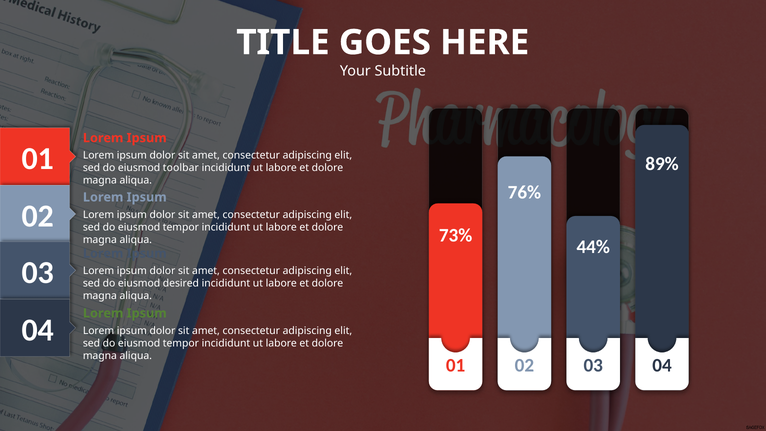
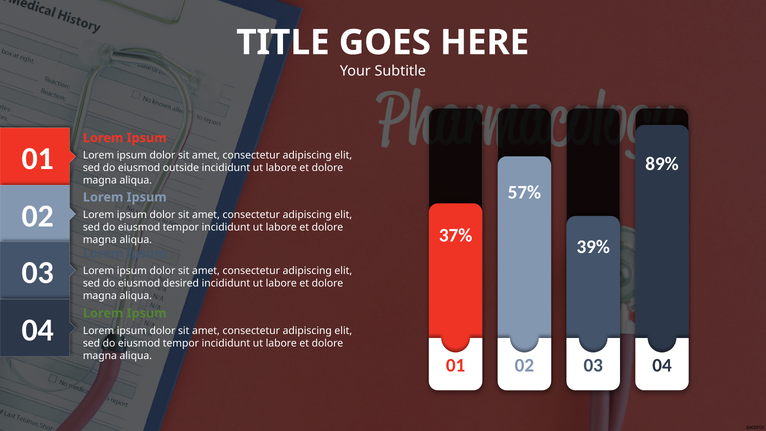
toolbar: toolbar -> outside
76%: 76% -> 57%
73%: 73% -> 37%
44%: 44% -> 39%
